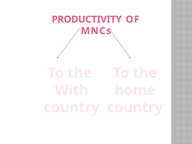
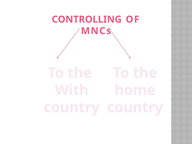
PRODUCTIVITY: PRODUCTIVITY -> CONTROLLING
